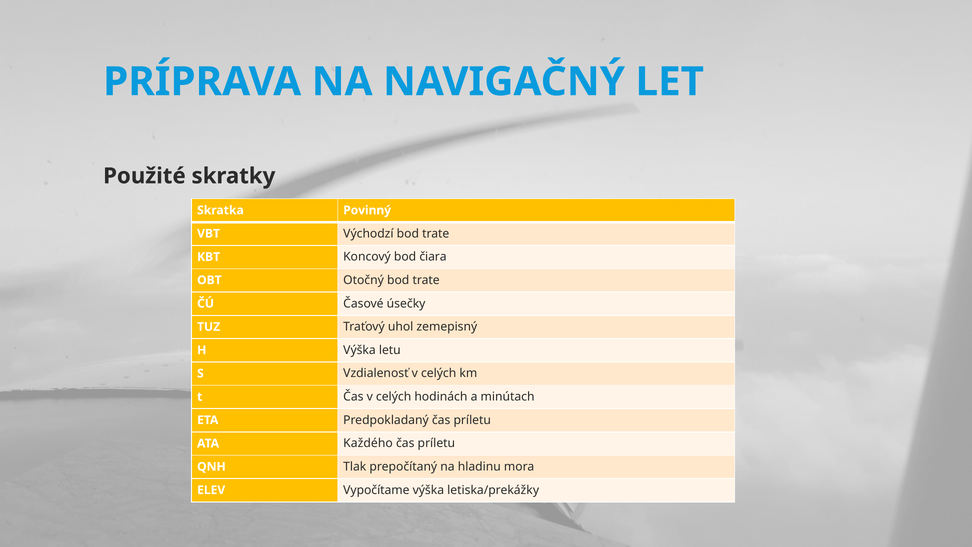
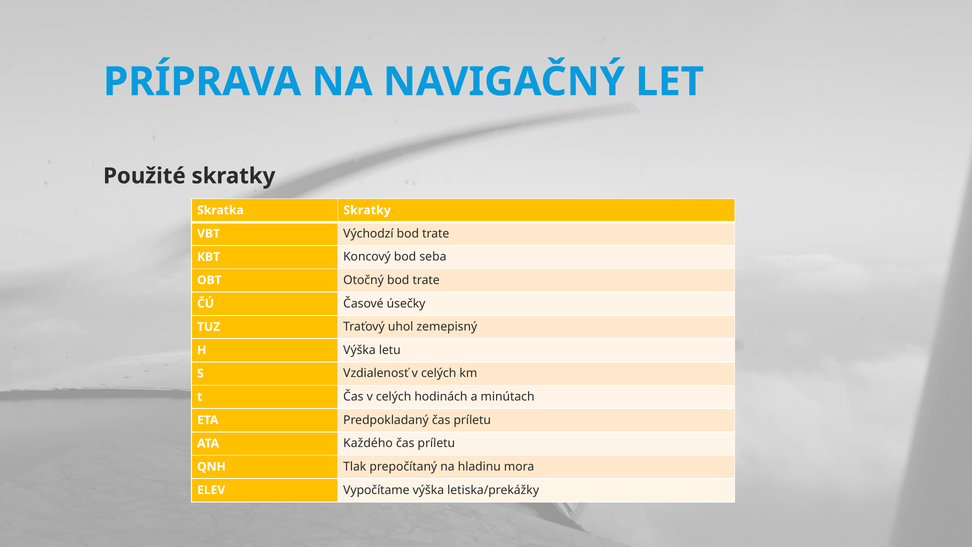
Skratka Povinný: Povinný -> Skratky
čiara: čiara -> seba
